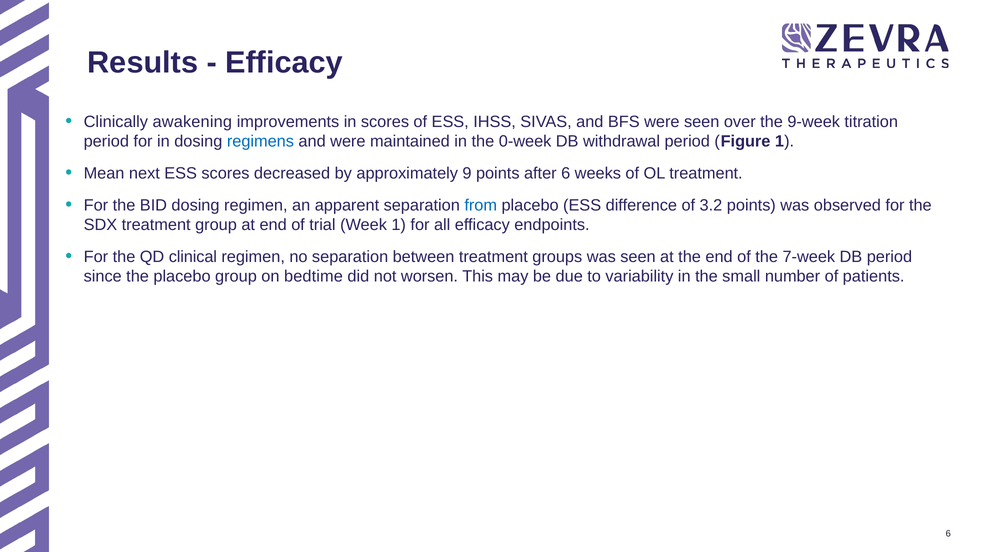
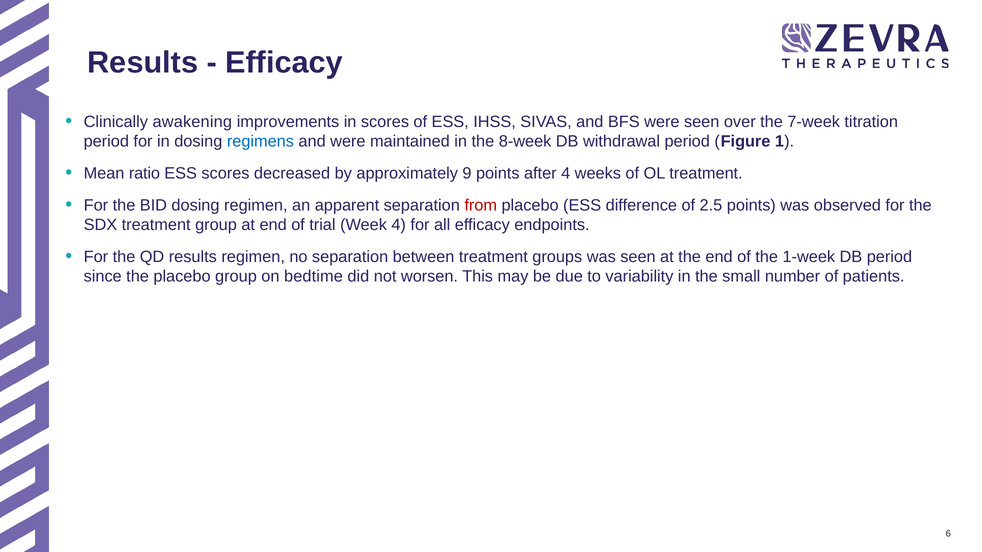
9-week: 9-week -> 7-week
0-week: 0-week -> 8-week
next: next -> ratio
after 6: 6 -> 4
from colour: blue -> red
3.2: 3.2 -> 2.5
Week 1: 1 -> 4
QD clinical: clinical -> results
7-week: 7-week -> 1-week
